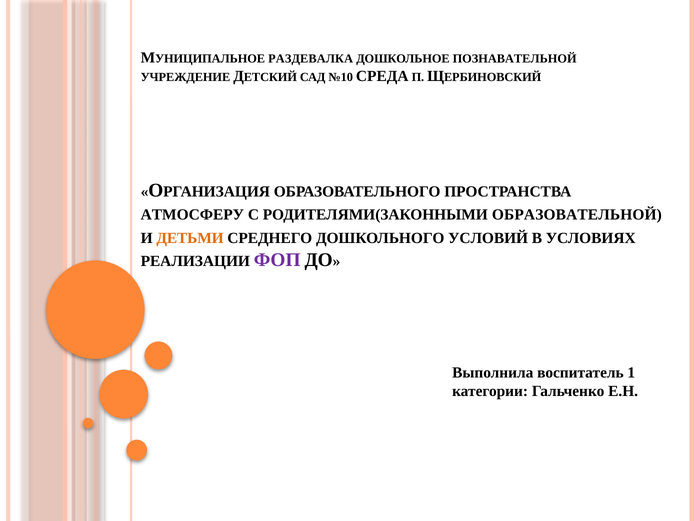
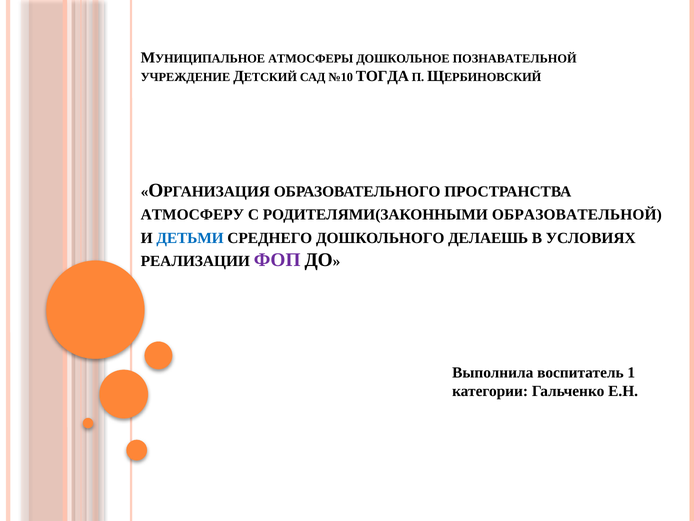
РАЗДЕВАЛКА: РАЗДЕВАЛКА -> АТМОСФЕРЫ
СРЕДА: СРЕДА -> ТОГДА
ДЕТЬМИ colour: orange -> blue
УСЛОВИЙ: УСЛОВИЙ -> ДЕЛАЕШЬ
